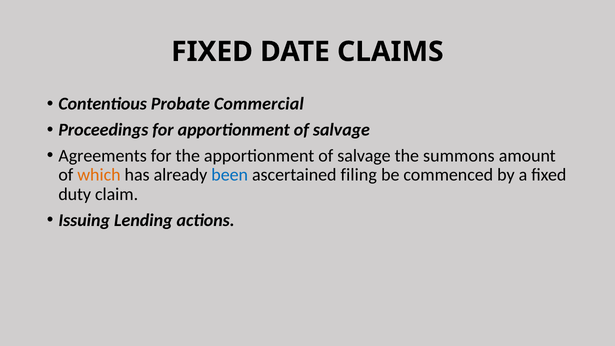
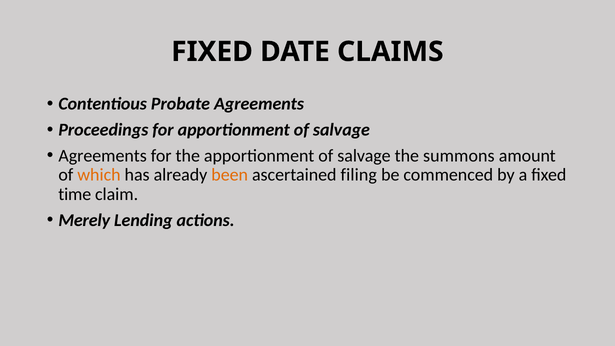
Probate Commercial: Commercial -> Agreements
been colour: blue -> orange
duty: duty -> time
Issuing: Issuing -> Merely
